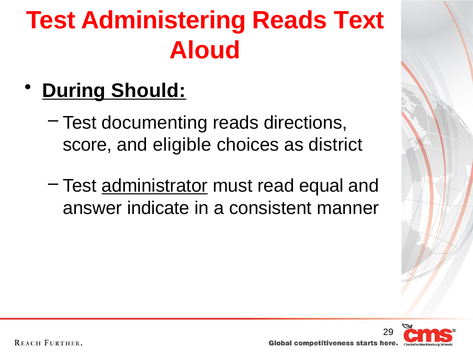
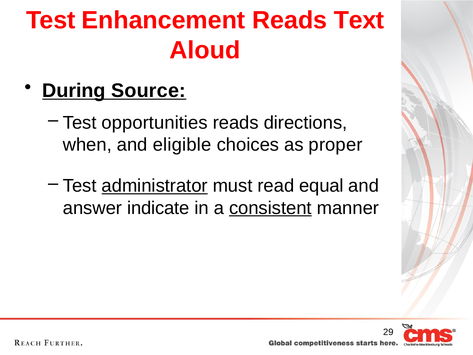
Administering: Administering -> Enhancement
Should: Should -> Source
documenting: documenting -> opportunities
score: score -> when
district: district -> proper
consistent underline: none -> present
